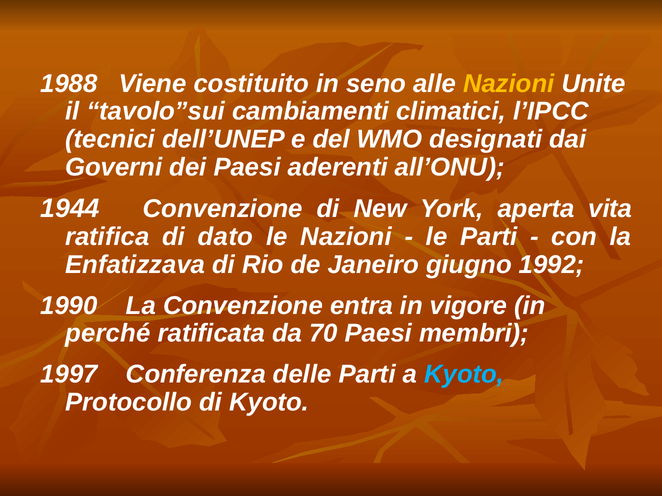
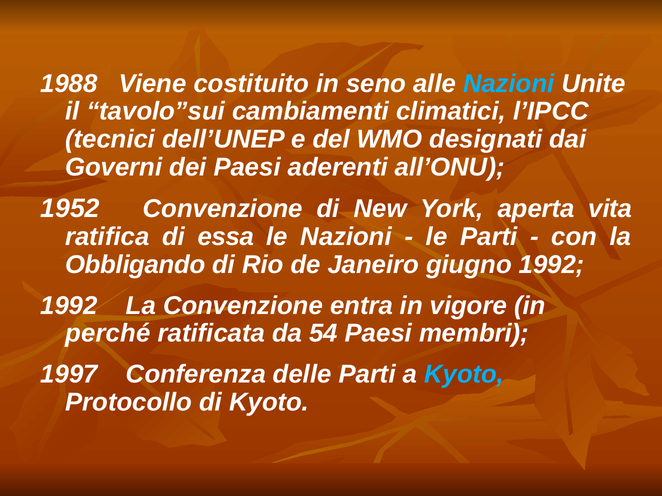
Nazioni at (509, 84) colour: yellow -> light blue
1944: 1944 -> 1952
dato: dato -> essa
Enfatizzava: Enfatizzava -> Obbligando
1990 at (69, 306): 1990 -> 1992
70: 70 -> 54
